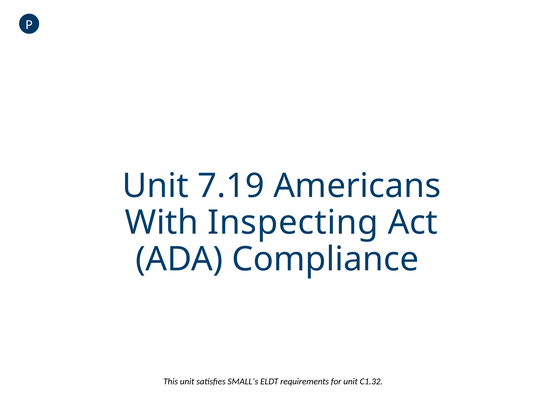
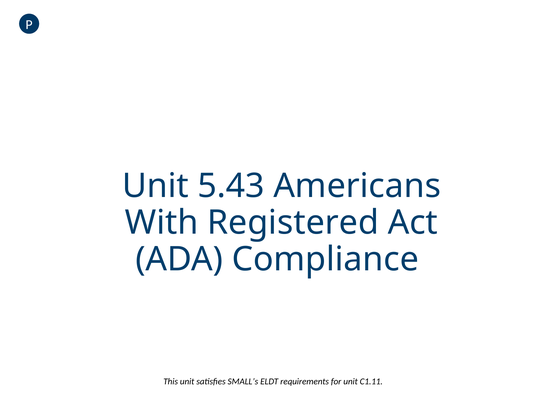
7.19: 7.19 -> 5.43
Inspecting: Inspecting -> Registered
C1.32: C1.32 -> C1.11
